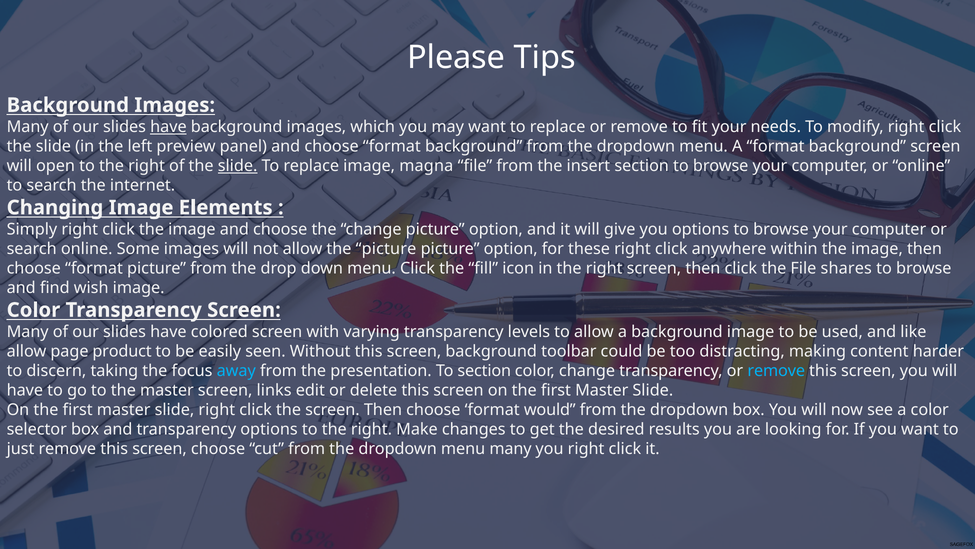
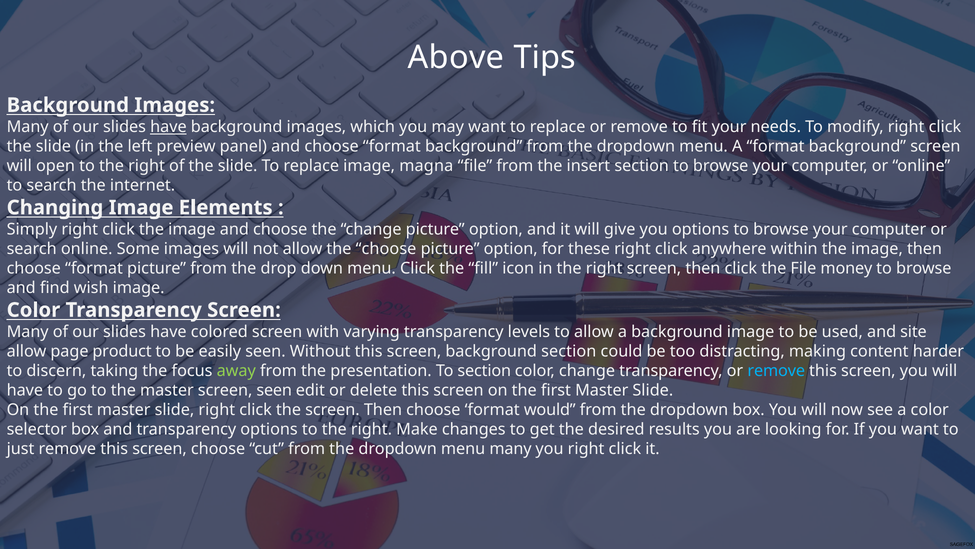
Please: Please -> Above
slide at (238, 166) underline: present -> none
the picture: picture -> choose
shares: shares -> money
like: like -> site
background toolbar: toolbar -> section
away colour: light blue -> light green
screen links: links -> seen
